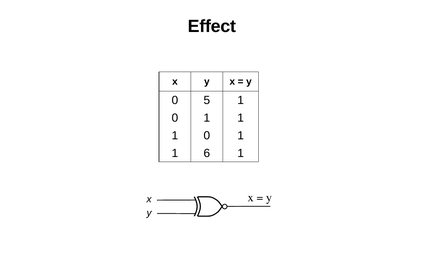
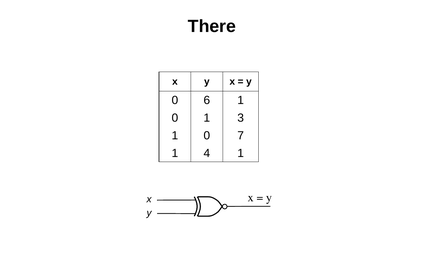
Effect: Effect -> There
5: 5 -> 6
1 at (241, 118): 1 -> 3
1 at (241, 136): 1 -> 7
6: 6 -> 4
